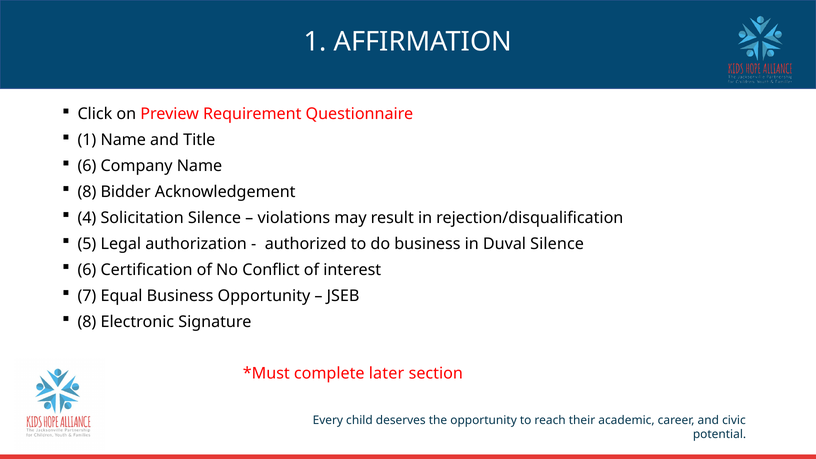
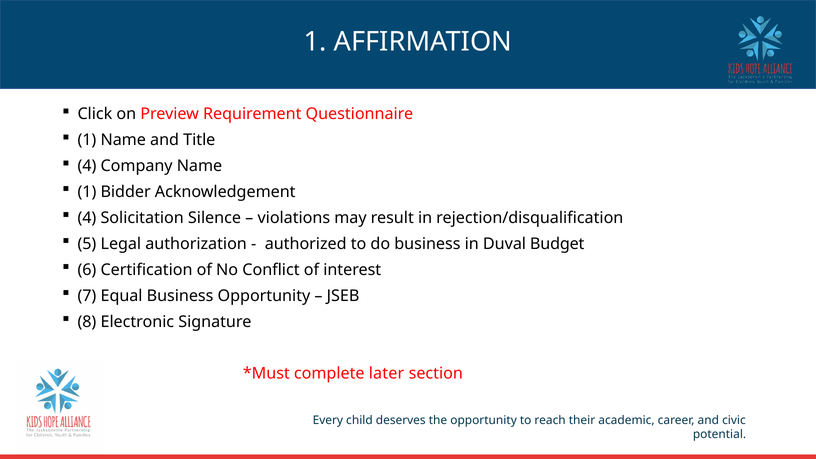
6 at (87, 166): 6 -> 4
8 at (87, 192): 8 -> 1
Duval Silence: Silence -> Budget
